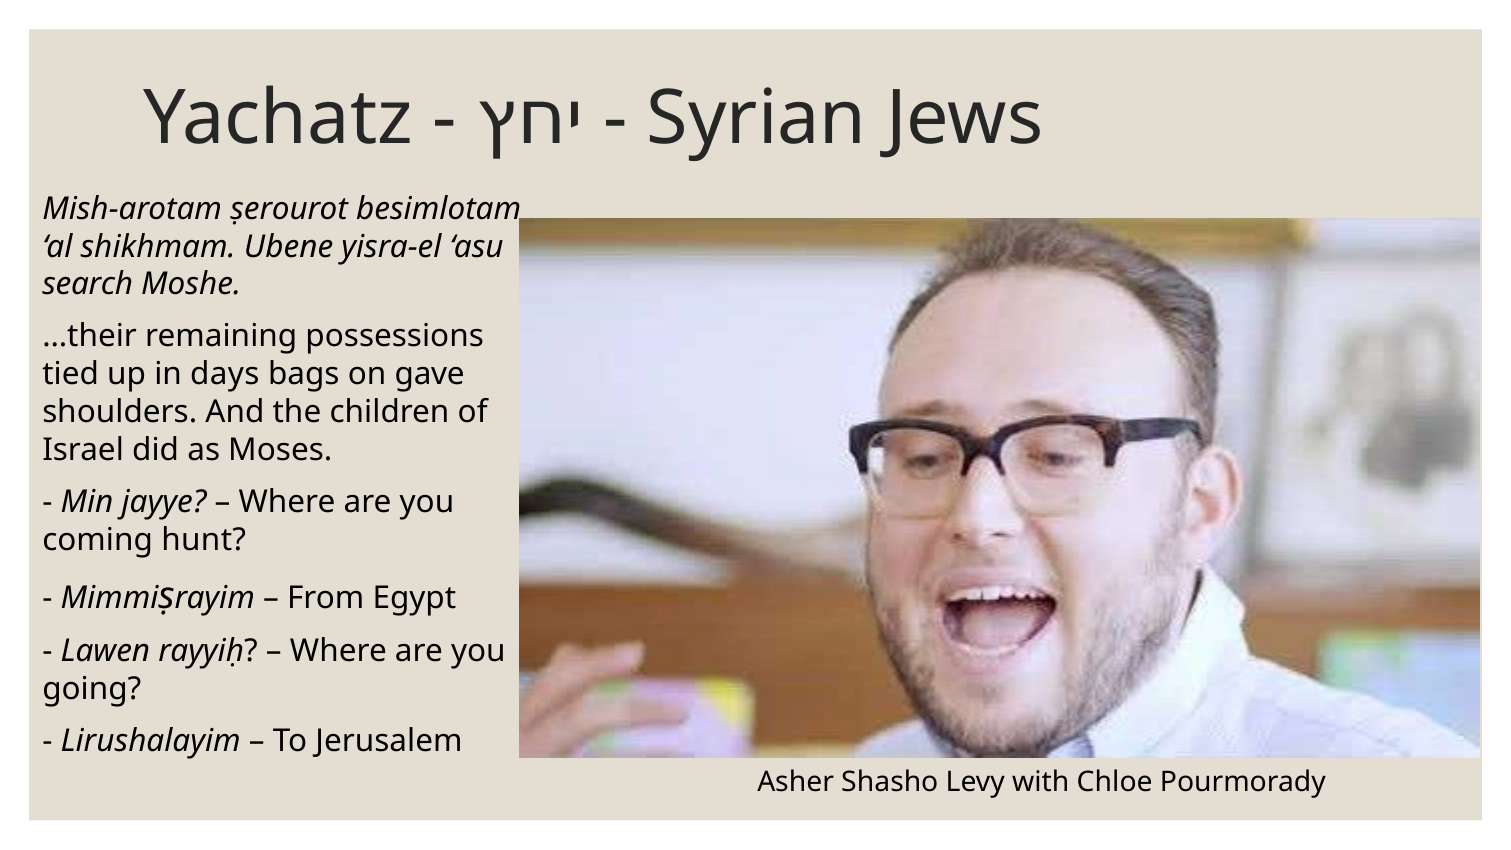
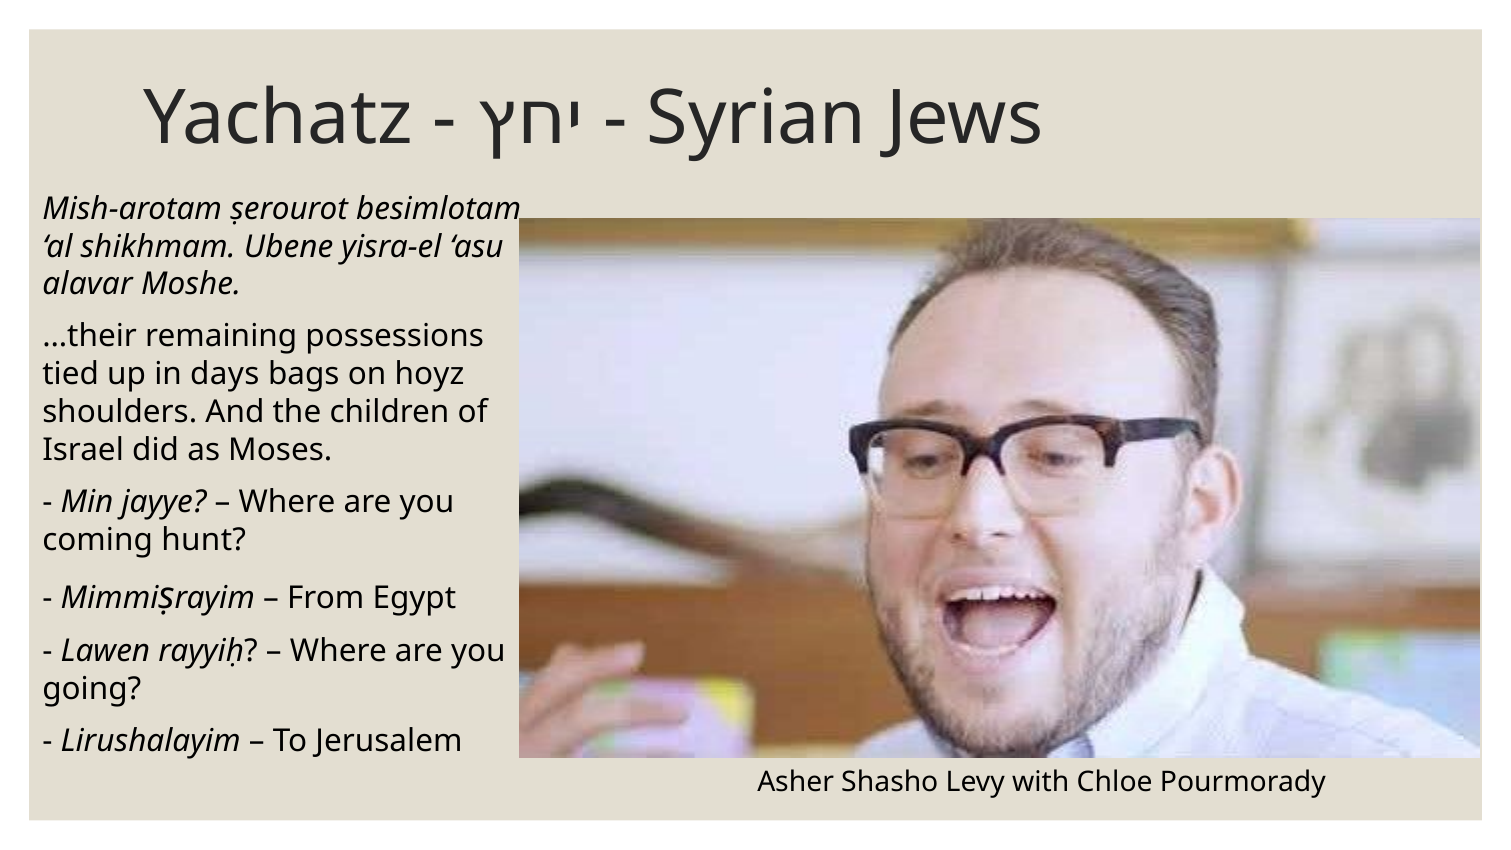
search: search -> alavar
gave: gave -> hoyz
